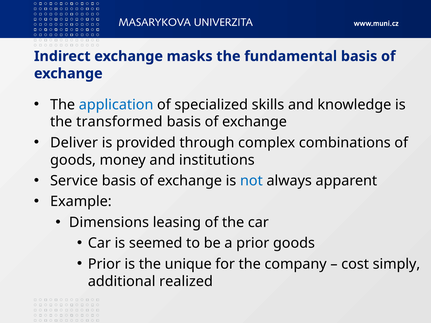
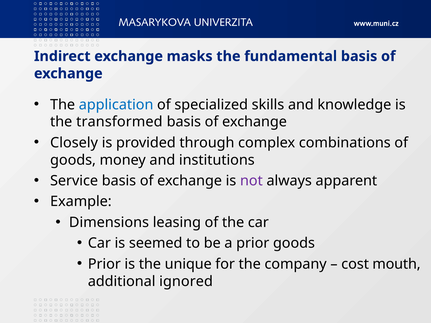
Deliver: Deliver -> Closely
not colour: blue -> purple
simply: simply -> mouth
realized: realized -> ignored
